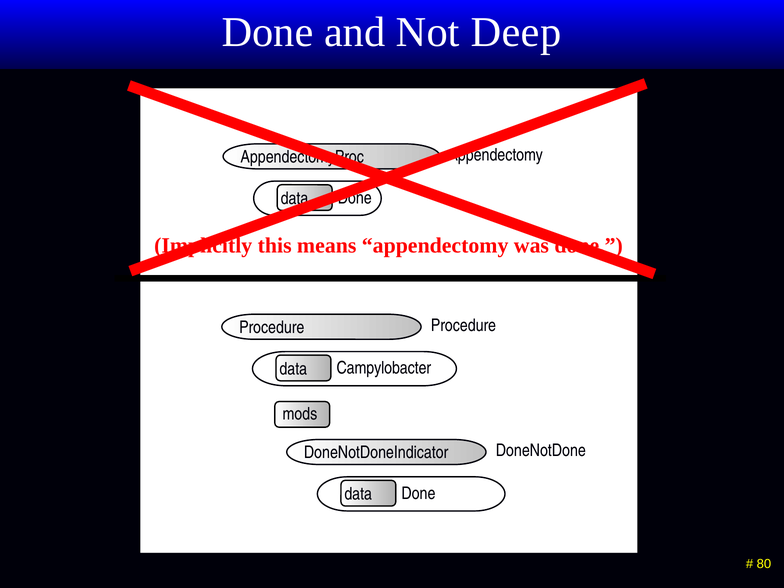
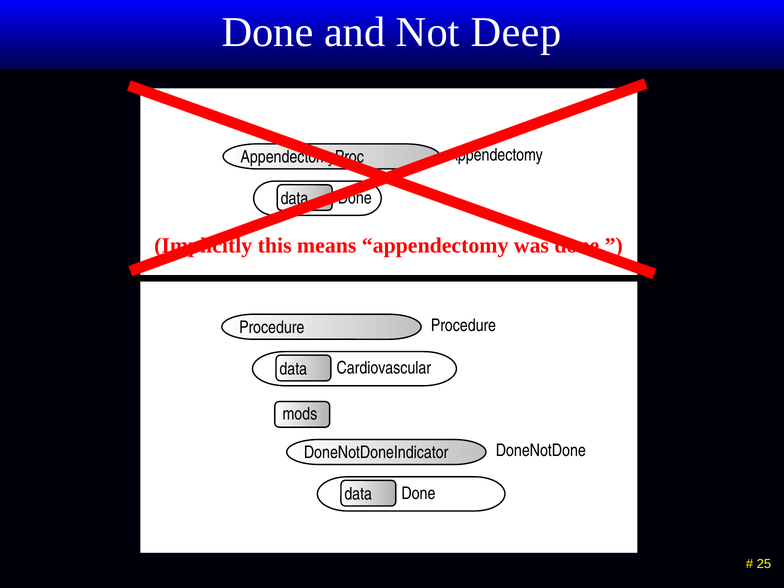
Campylobacter: Campylobacter -> Cardiovascular
80: 80 -> 25
